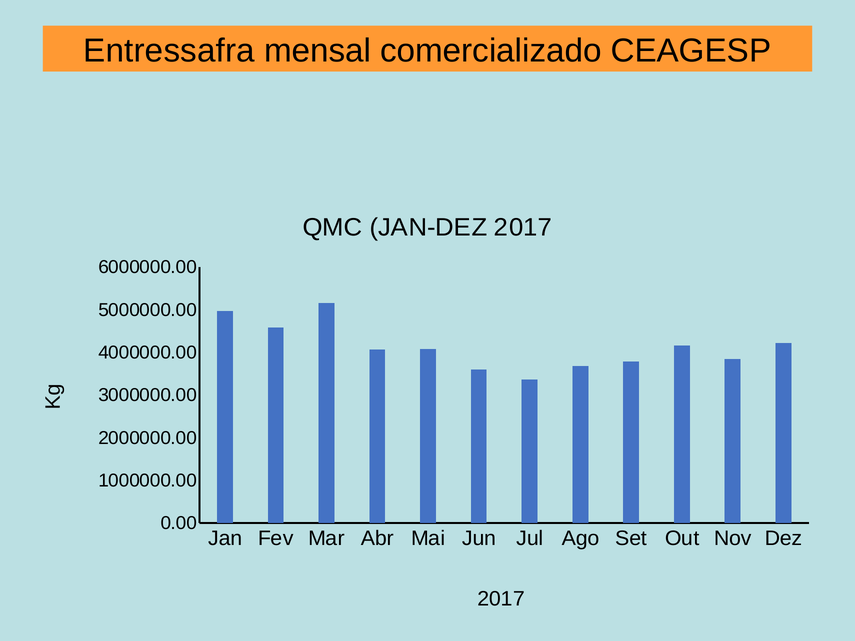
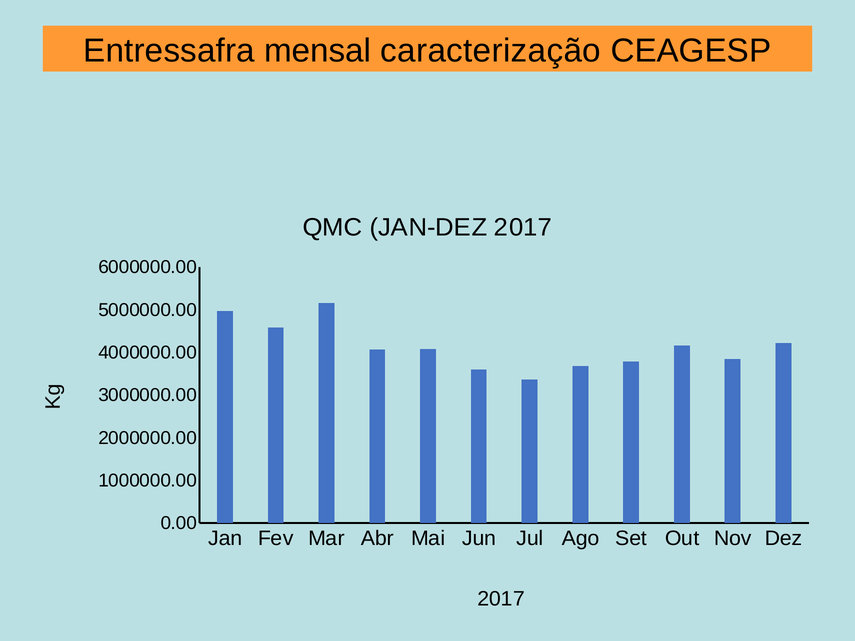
comercializado: comercializado -> caracterização
